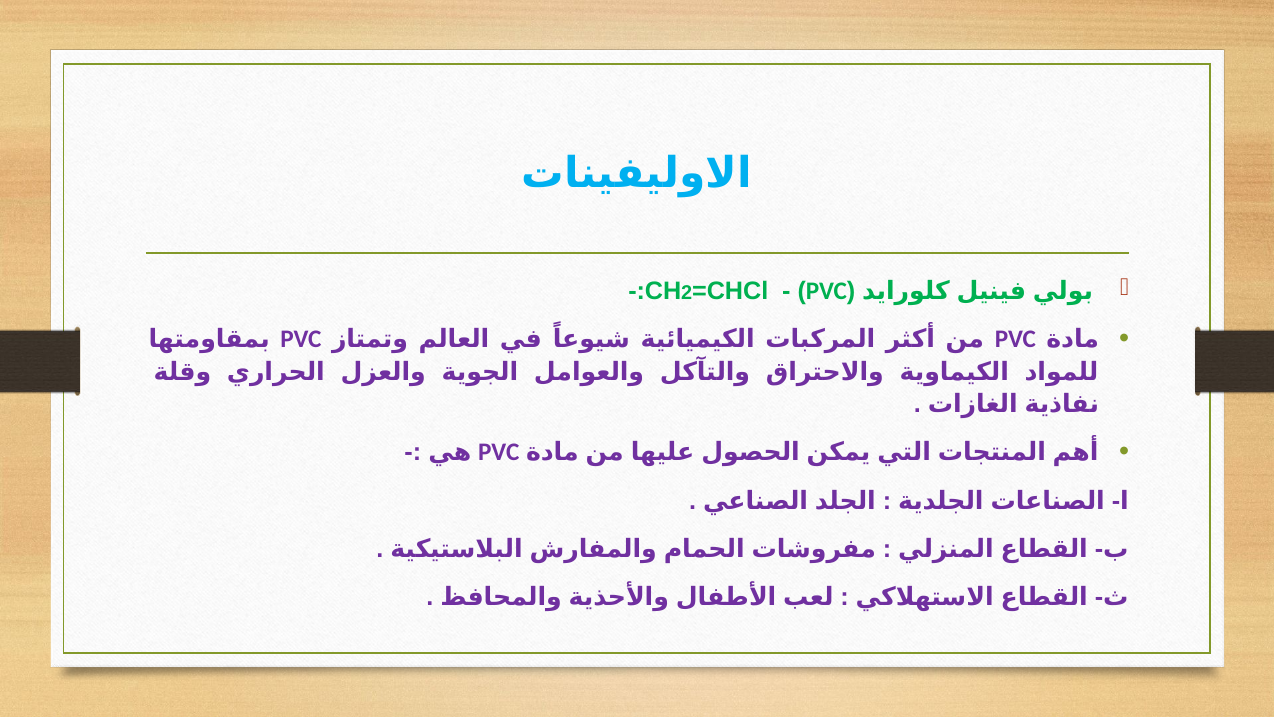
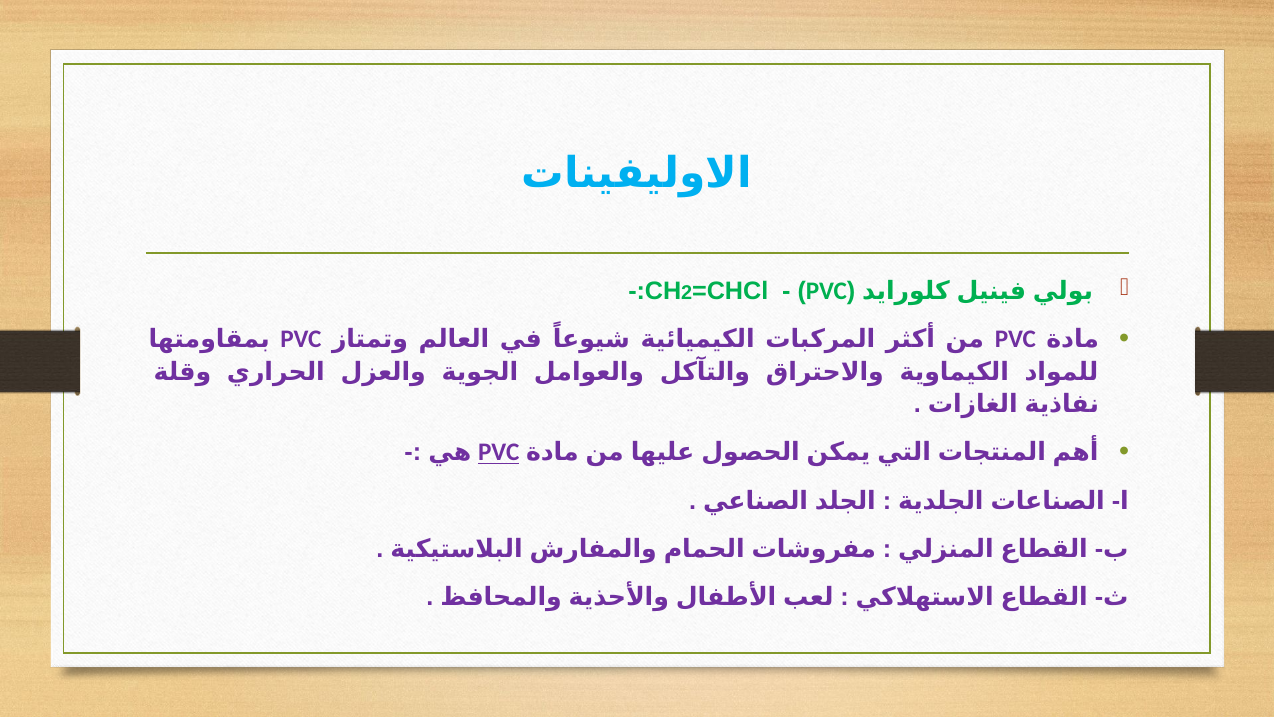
PVC at (499, 452) underline: none -> present
